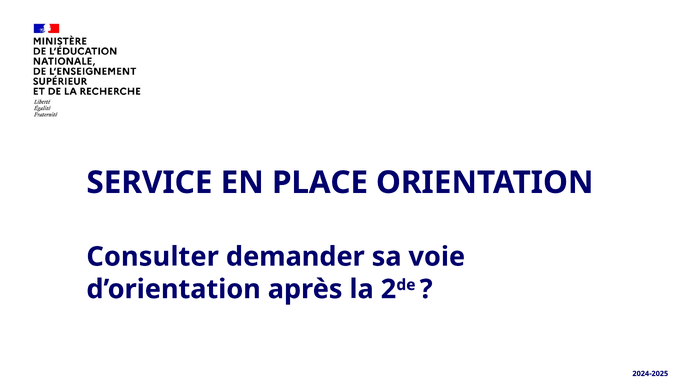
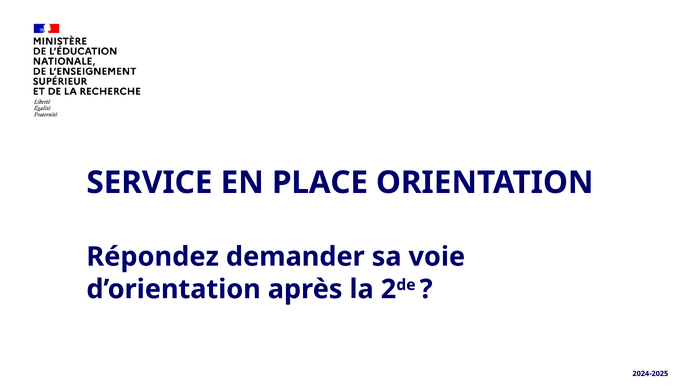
Consulter: Consulter -> Répondez
